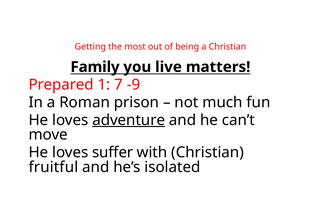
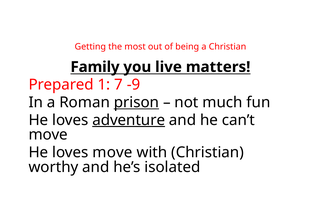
prison underline: none -> present
loves suffer: suffer -> move
fruitful: fruitful -> worthy
